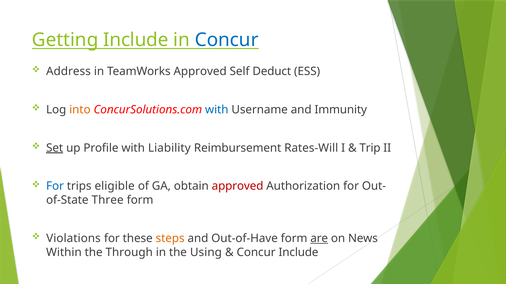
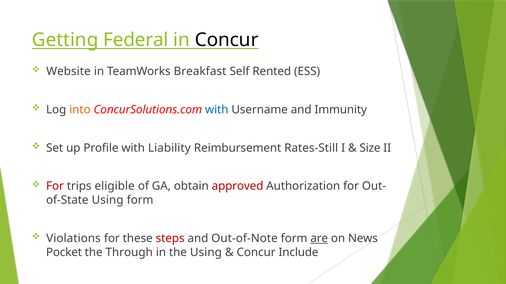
Getting Include: Include -> Federal
Concur at (227, 40) colour: blue -> black
Address: Address -> Website
TeamWorks Approved: Approved -> Breakfast
Deduct: Deduct -> Rented
Set underline: present -> none
Rates-Will: Rates-Will -> Rates-Still
Trip: Trip -> Size
For at (55, 187) colour: blue -> red
Three at (108, 200): Three -> Using
steps colour: orange -> red
Out-of-Have: Out-of-Have -> Out-of-Note
Within: Within -> Pocket
